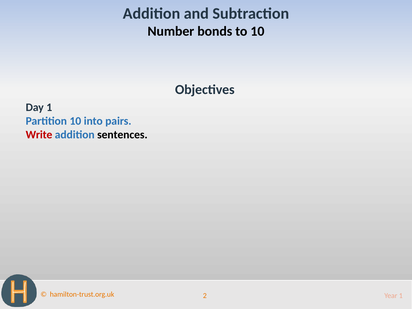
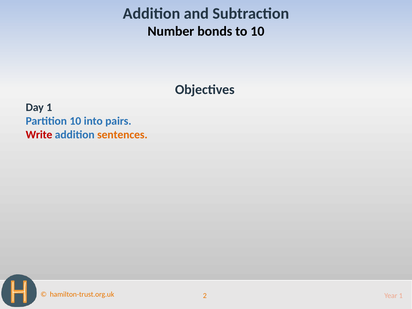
sentences colour: black -> orange
